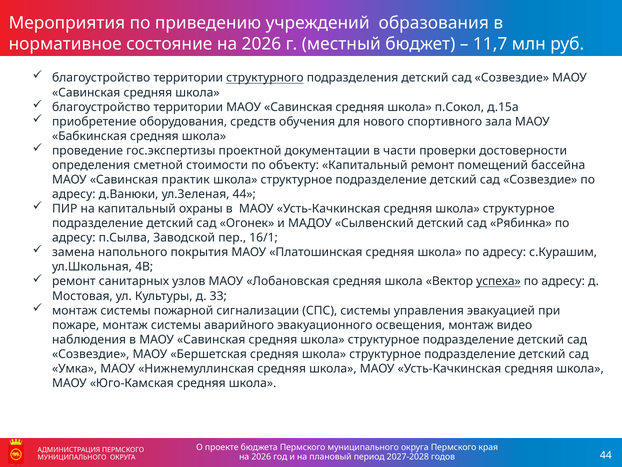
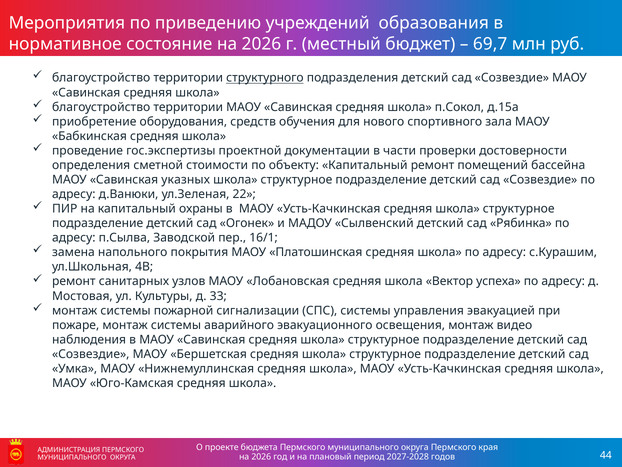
11,7: 11,7 -> 69,7
практик: практик -> указных
ул.Зеленая 44: 44 -> 22
успеха underline: present -> none
